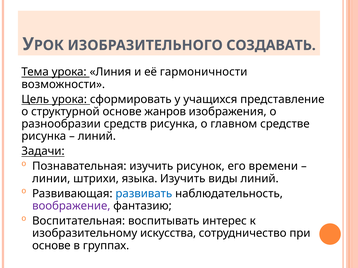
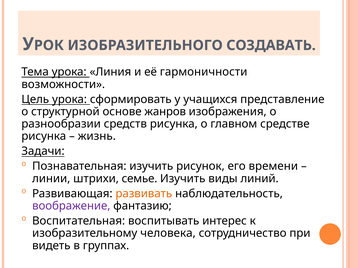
линий at (97, 136): линий -> жизнь
языка: языка -> семье
развивать colour: blue -> orange
искусства: искусства -> человека
основе at (51, 246): основе -> видеть
